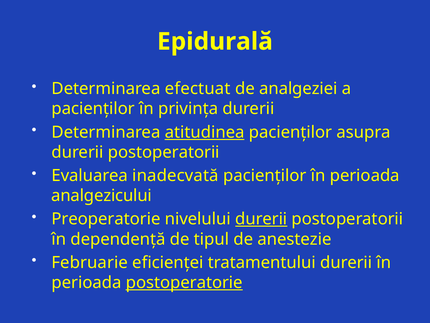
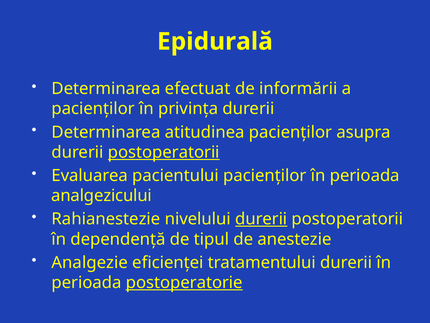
analgeziei: analgeziei -> informării
atitudinea underline: present -> none
postoperatorii at (164, 152) underline: none -> present
inadecvată: inadecvată -> pacientului
Preoperatorie: Preoperatorie -> Rahianestezie
Februarie: Februarie -> Analgezie
